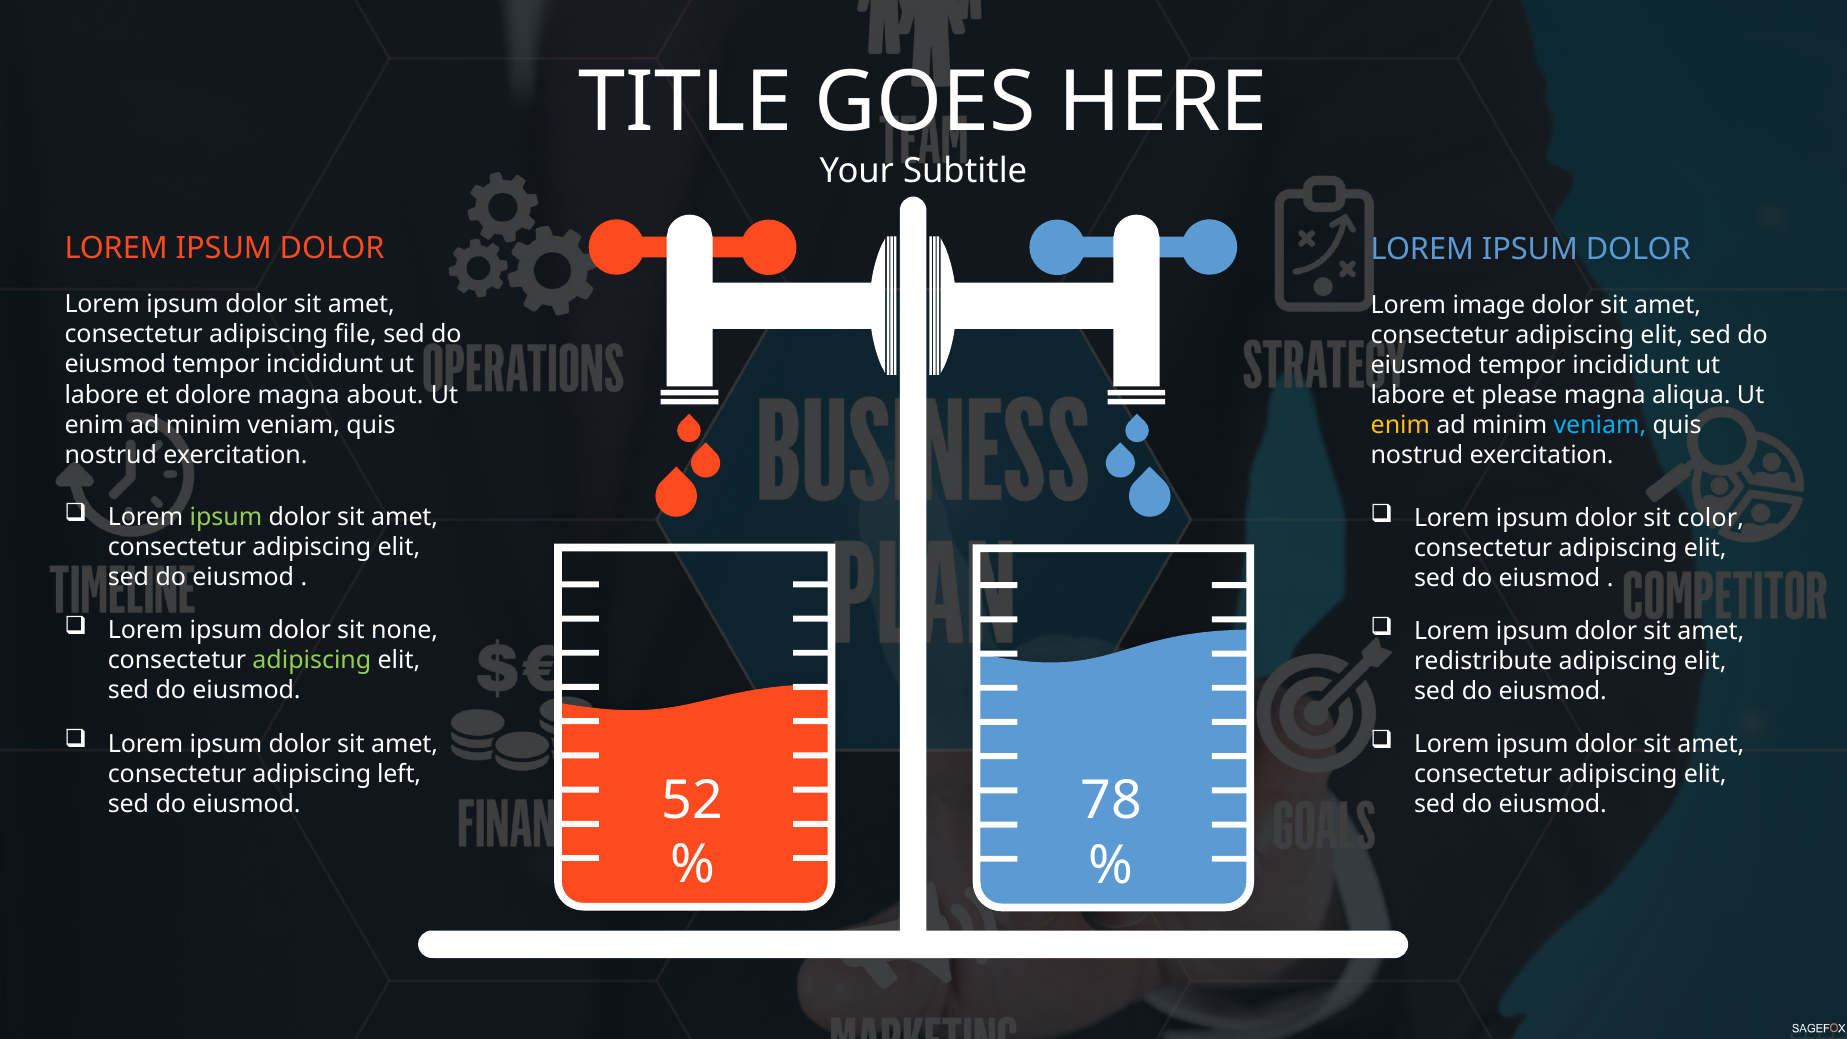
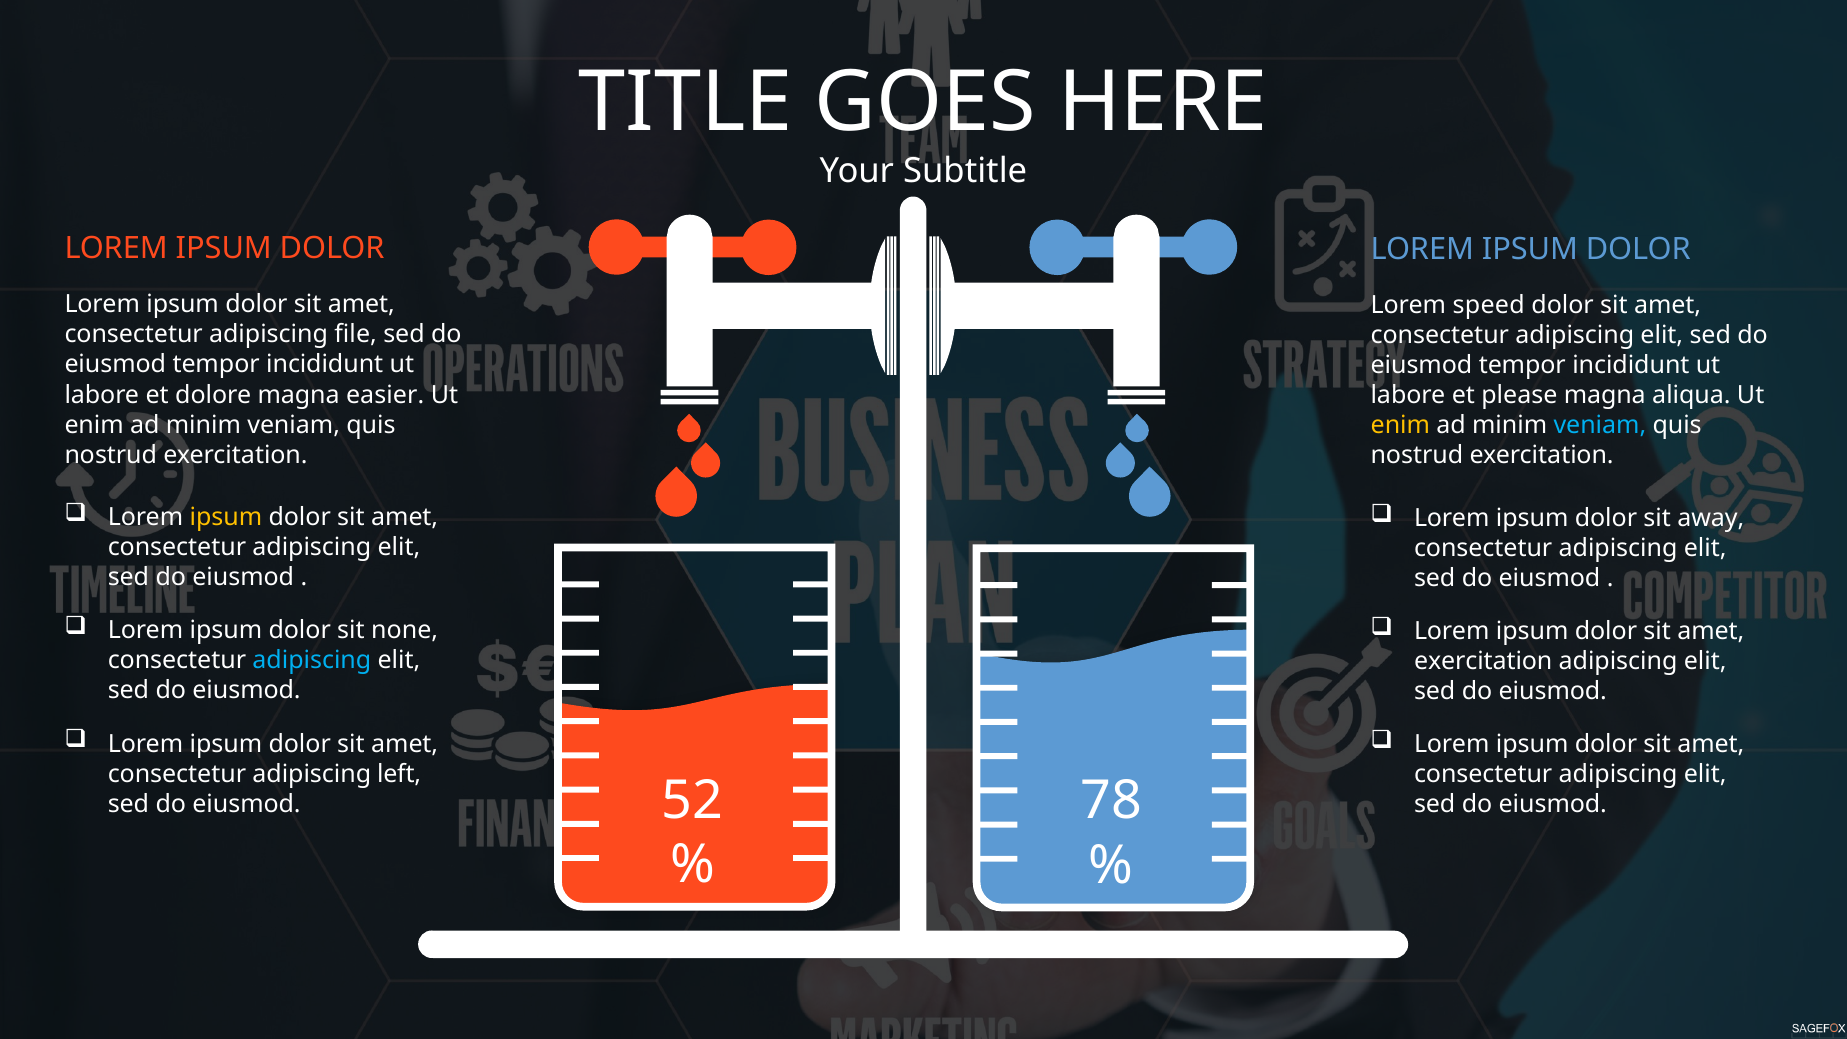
image: image -> speed
about: about -> easier
ipsum at (226, 517) colour: light green -> yellow
color: color -> away
adipiscing at (312, 661) colour: light green -> light blue
redistribute at (1483, 661): redistribute -> exercitation
